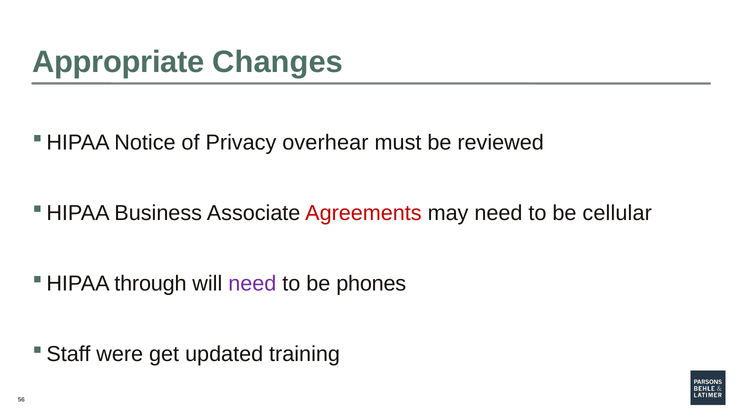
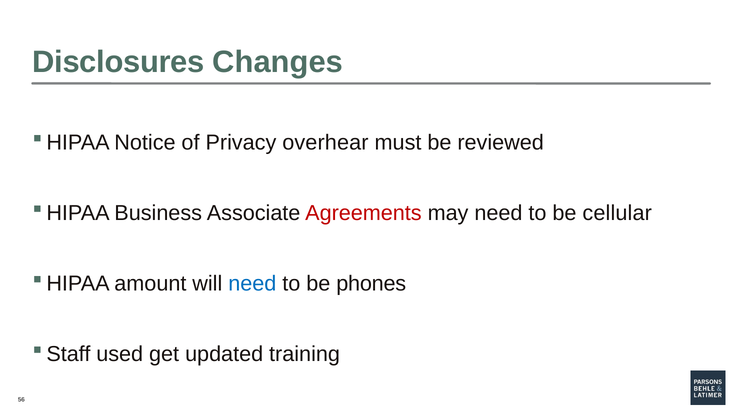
Appropriate: Appropriate -> Disclosures
through: through -> amount
need at (252, 284) colour: purple -> blue
were: were -> used
